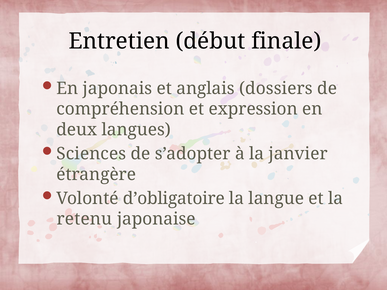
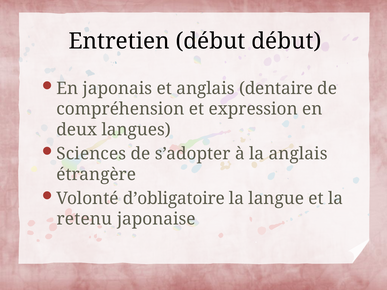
début finale: finale -> début
dossiers: dossiers -> dentaire
la janvier: janvier -> anglais
